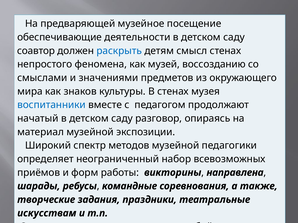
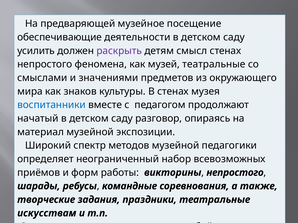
соавтор: соавтор -> усилить
раскрыть colour: blue -> purple
музей воссозданию: воссозданию -> театральные
направлена at (235, 173): направлена -> непростого
